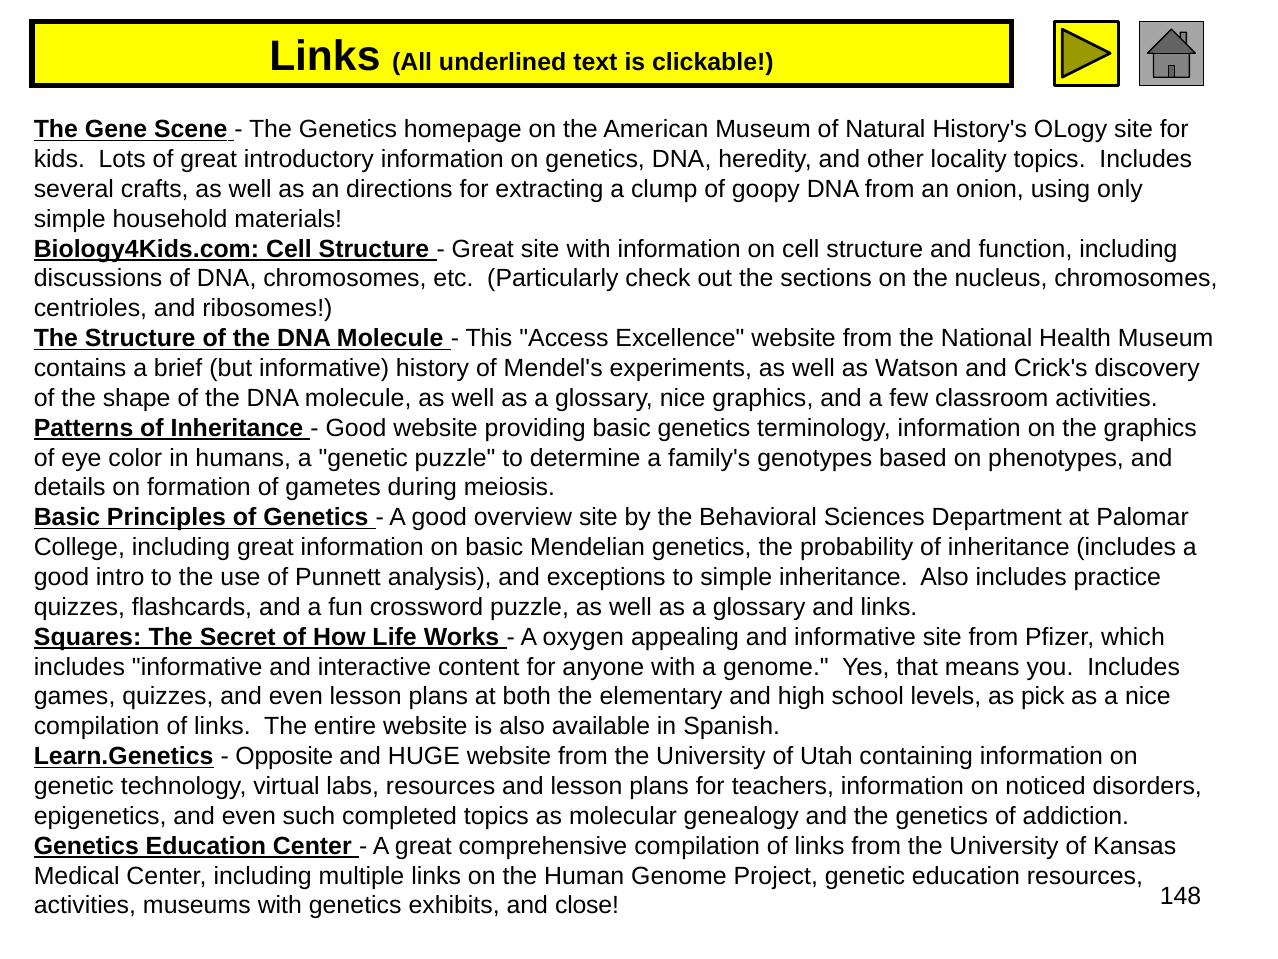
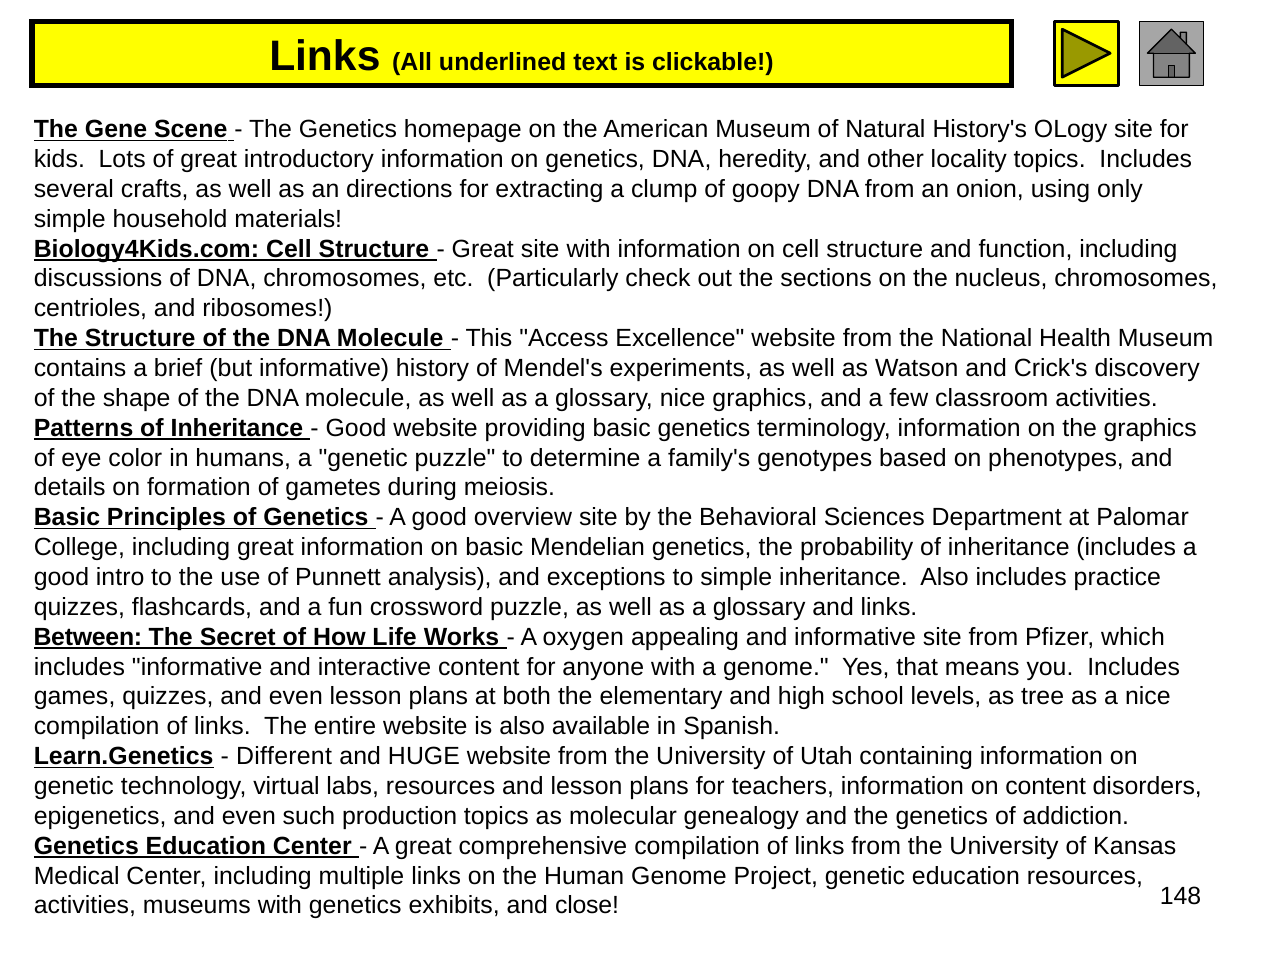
Squares: Squares -> Between
pick: pick -> tree
Opposite: Opposite -> Different
on noticed: noticed -> content
completed: completed -> production
